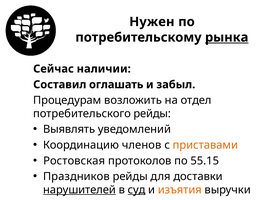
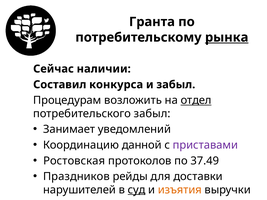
Нужен: Нужен -> Гранта
оглашать: оглашать -> конкурса
отдел underline: none -> present
потребительского рейды: рейды -> забыл
Выявлять: Выявлять -> Занимает
членов: членов -> данной
приставами colour: orange -> purple
55.15: 55.15 -> 37.49
нарушителей underline: present -> none
